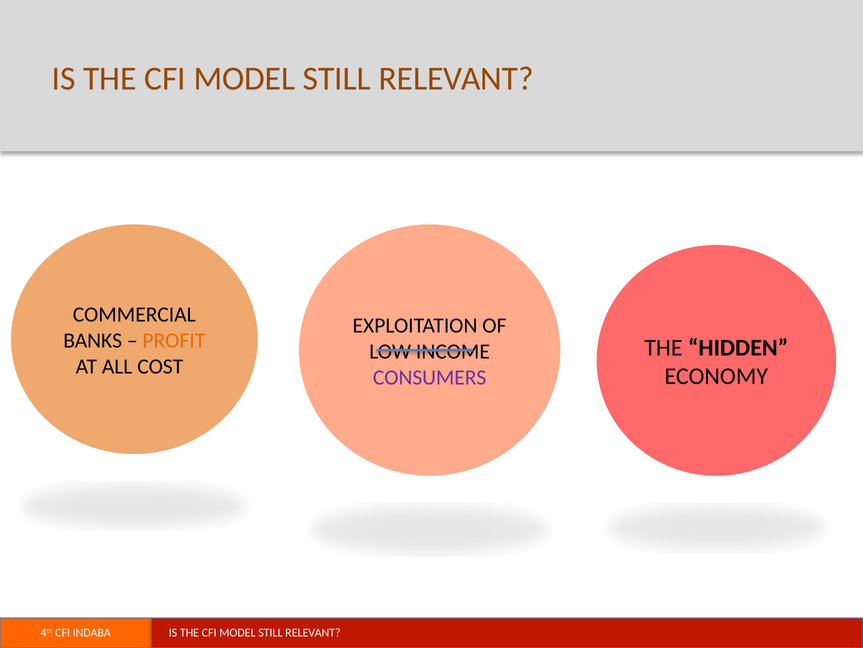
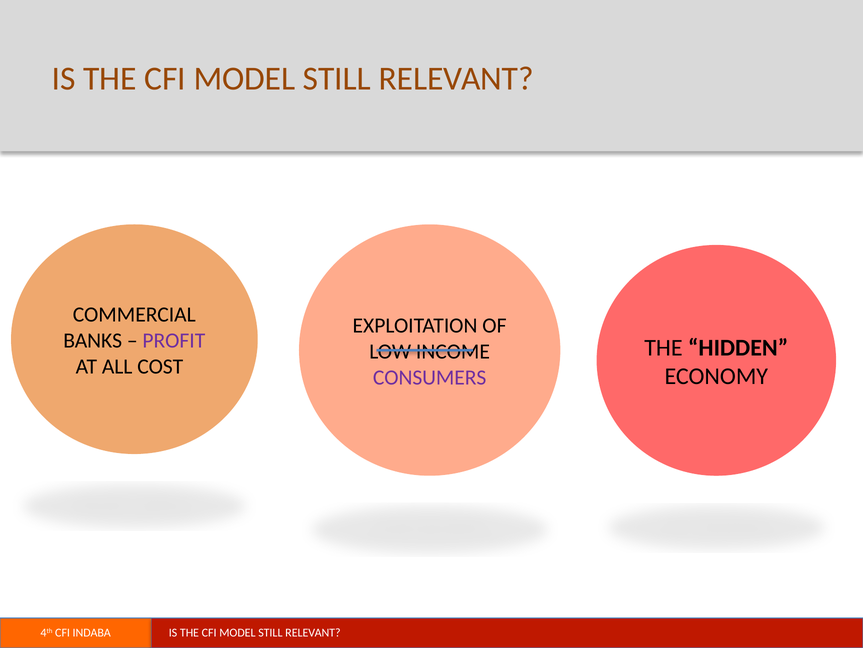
PROFIT colour: orange -> purple
